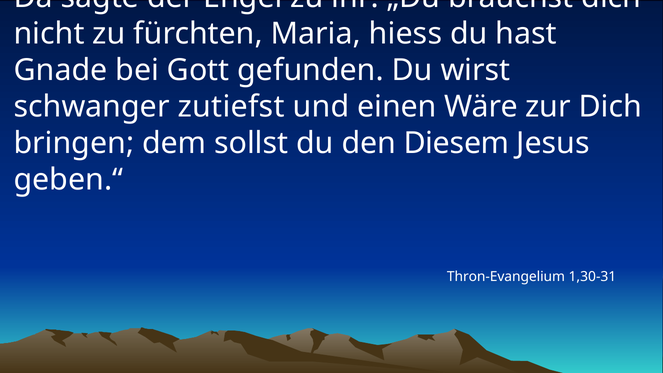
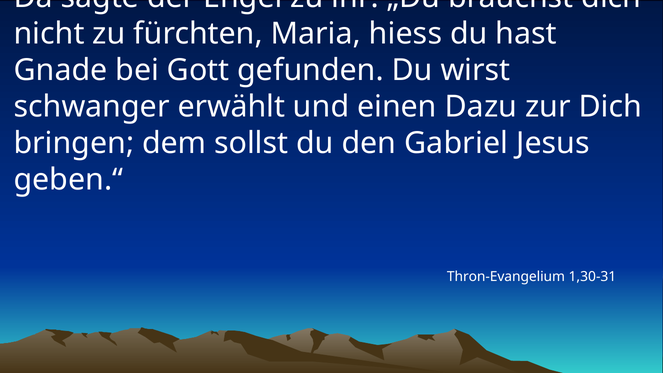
zutiefst: zutiefst -> erwählt
Wäre: Wäre -> Dazu
Diesem: Diesem -> Gabriel
